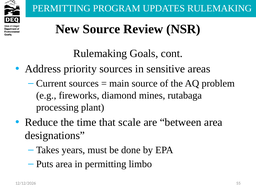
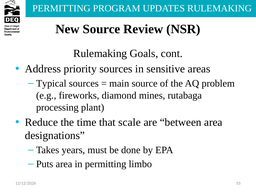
Current: Current -> Typical
